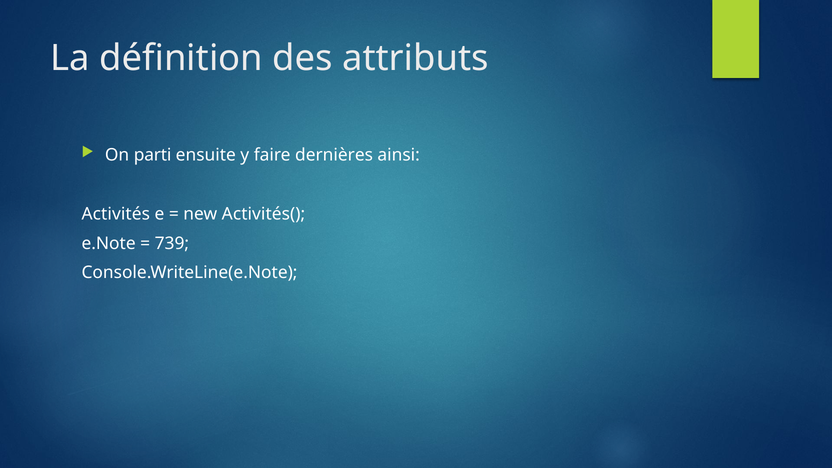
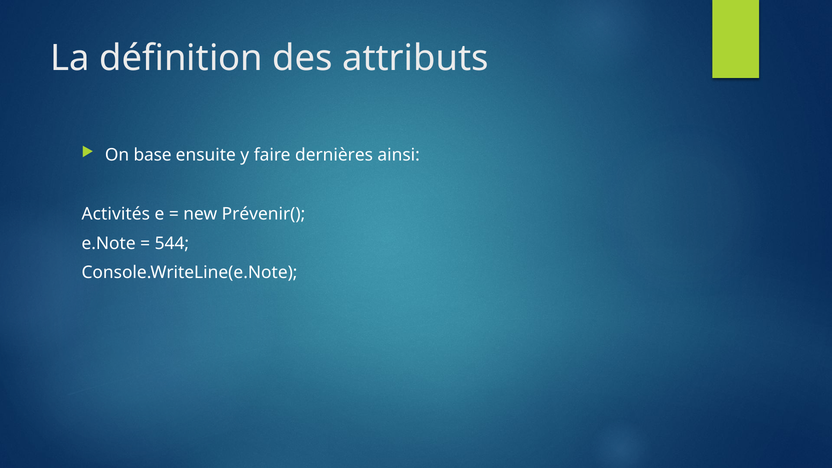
parti: parti -> base
Activités(: Activités( -> Prévenir(
739: 739 -> 544
